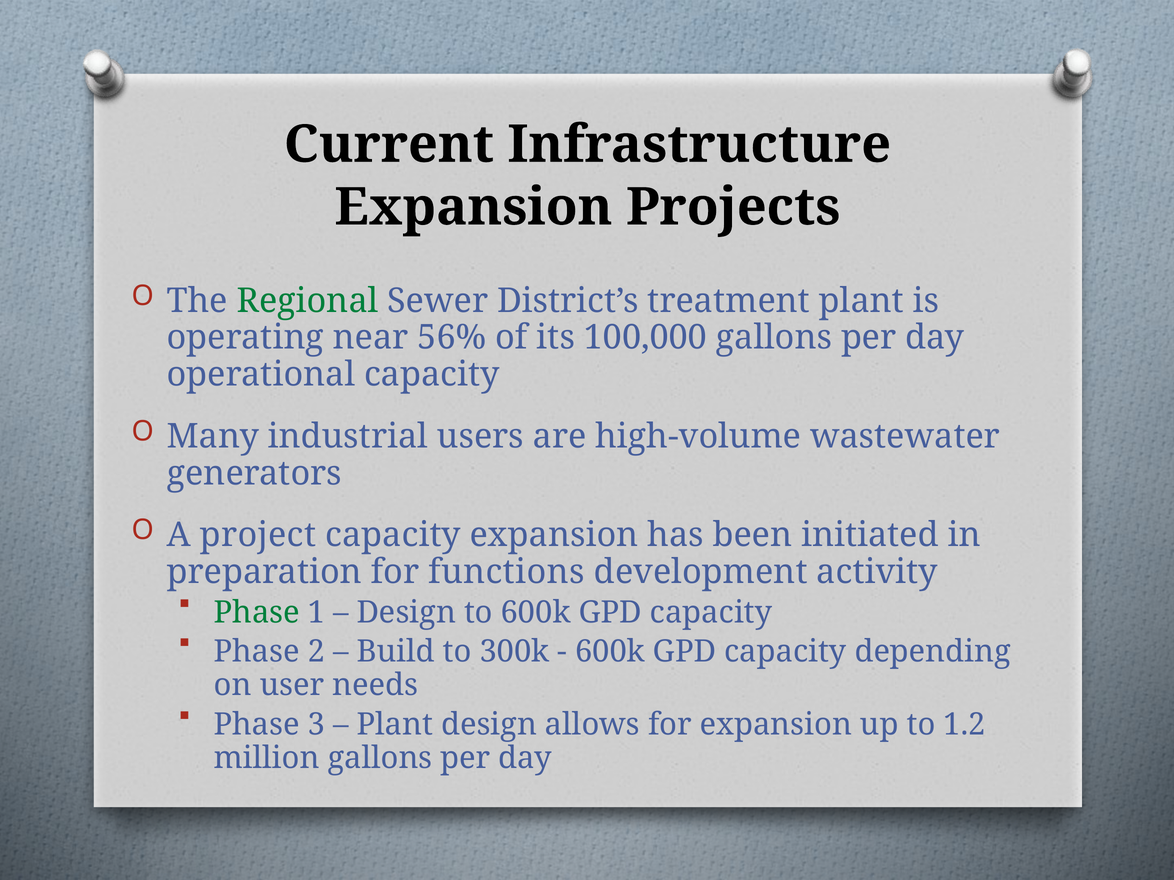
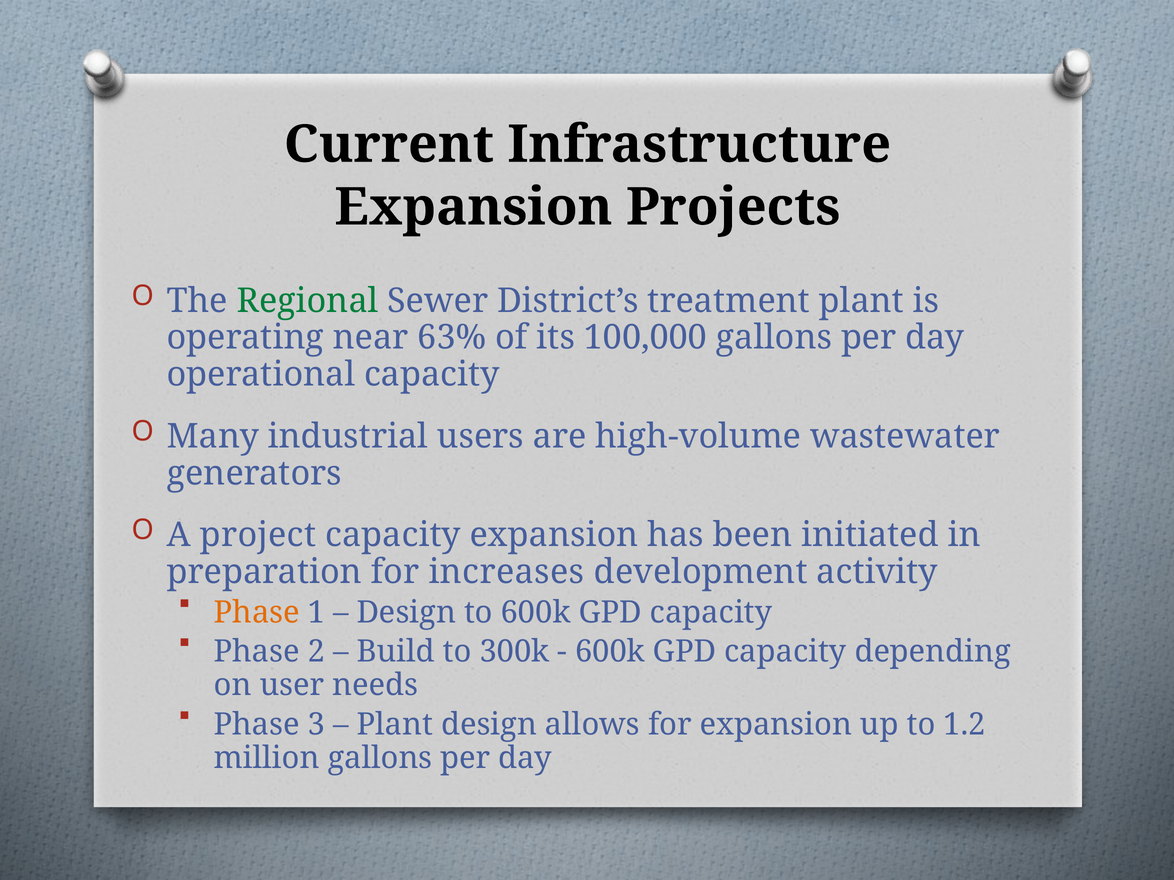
56%: 56% -> 63%
functions: functions -> increases
Phase at (257, 613) colour: green -> orange
